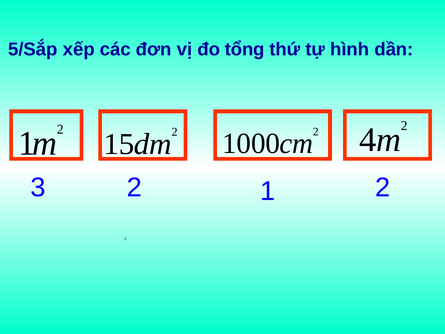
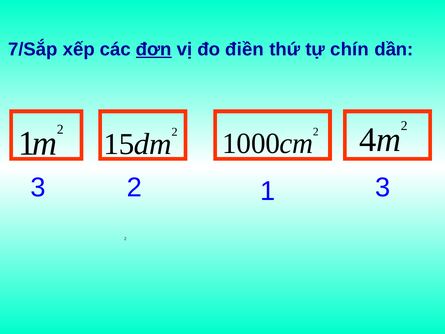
5/Sắp: 5/Sắp -> 7/Sắp
đơn underline: none -> present
tổng: tổng -> điền
hình: hình -> chín
3 2: 2 -> 3
